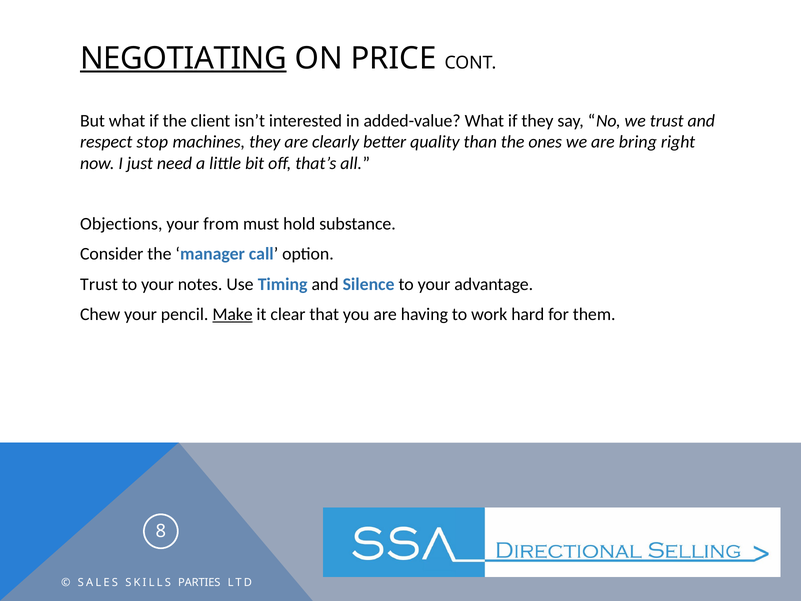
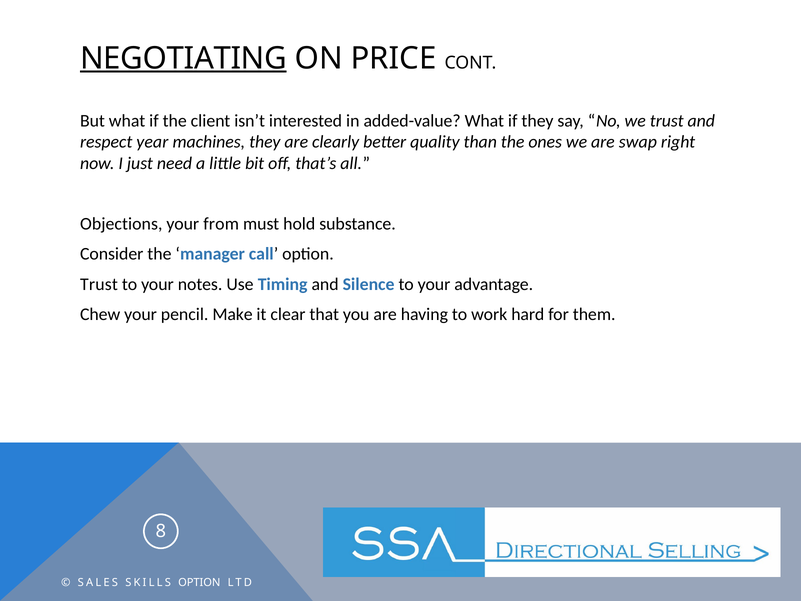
stop: stop -> year
bring: bring -> swap
Make underline: present -> none
SKILLS PARTIES: PARTIES -> OPTION
